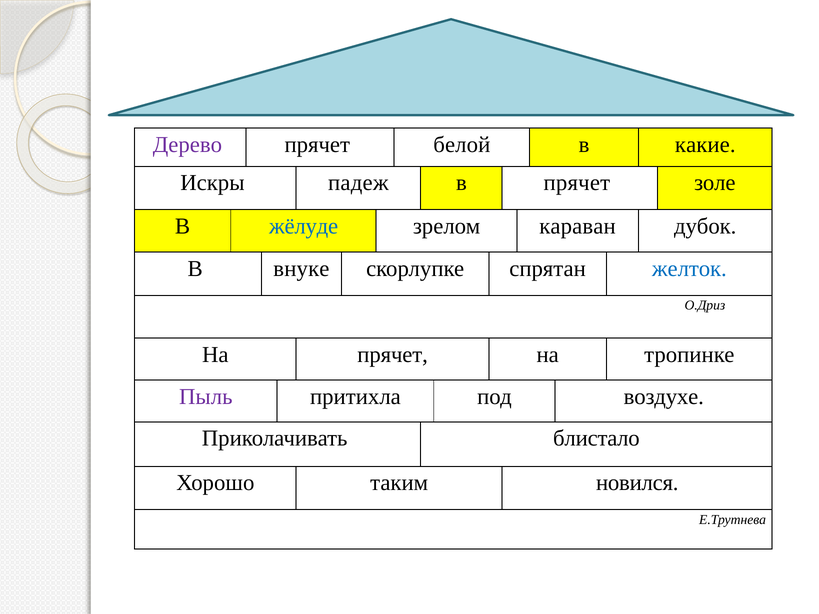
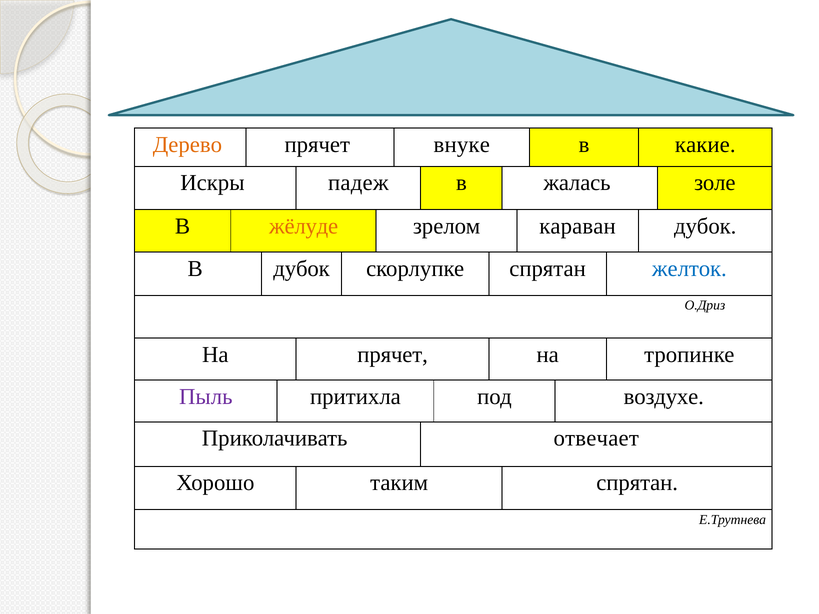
Дерево colour: purple -> orange
белой: белой -> внуке
в прячет: прячет -> жалась
жёлуде colour: blue -> orange
В внуке: внуке -> дубок
блистало: блистало -> отвечает
таким новился: новился -> спрятан
